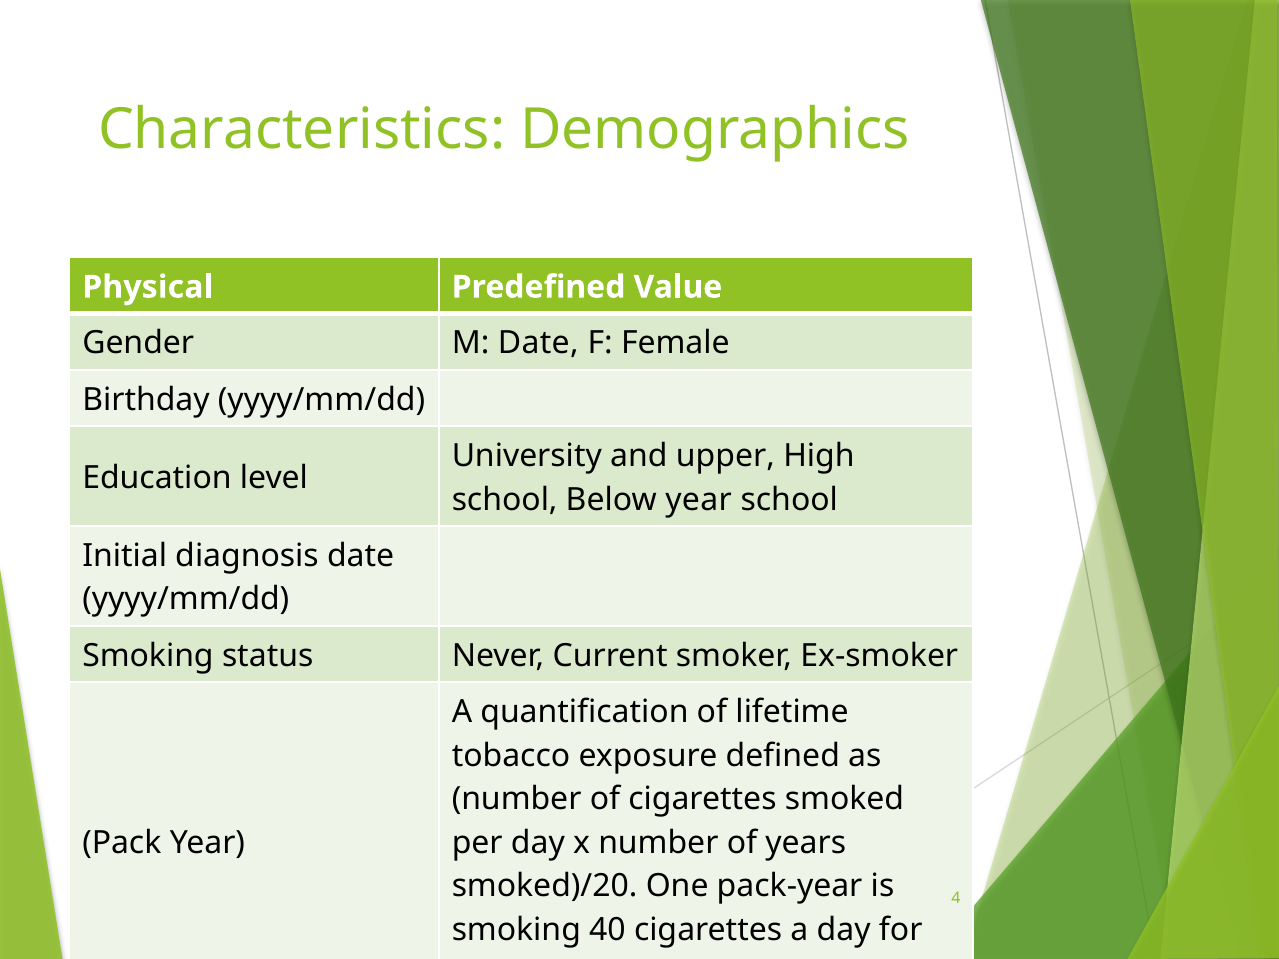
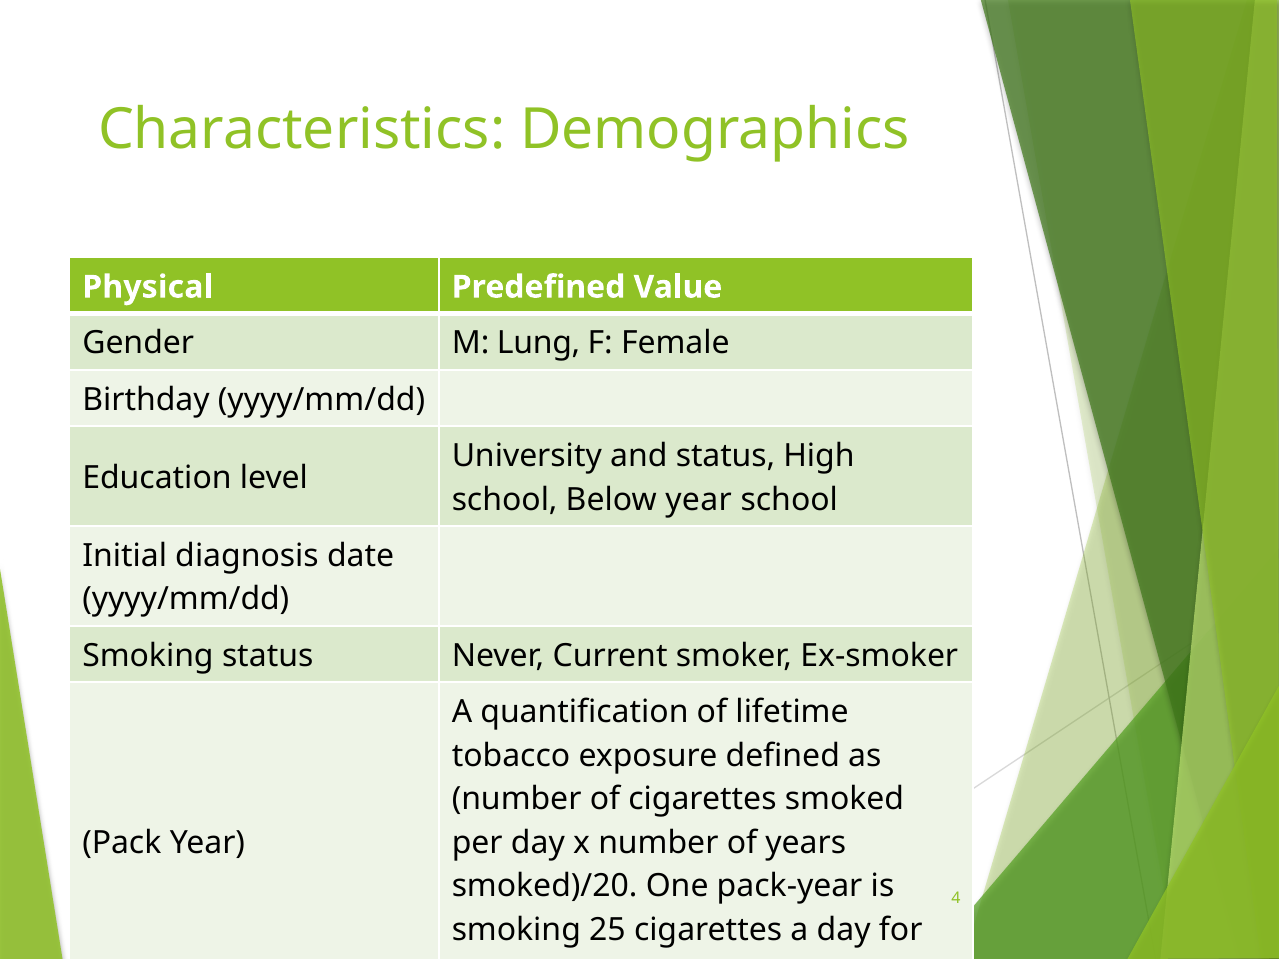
M Date: Date -> Lung
and upper: upper -> status
40: 40 -> 25
